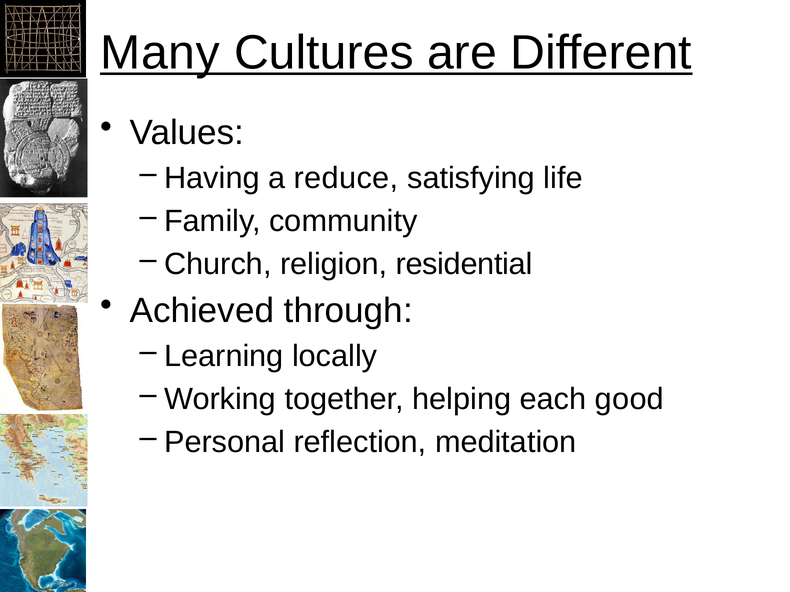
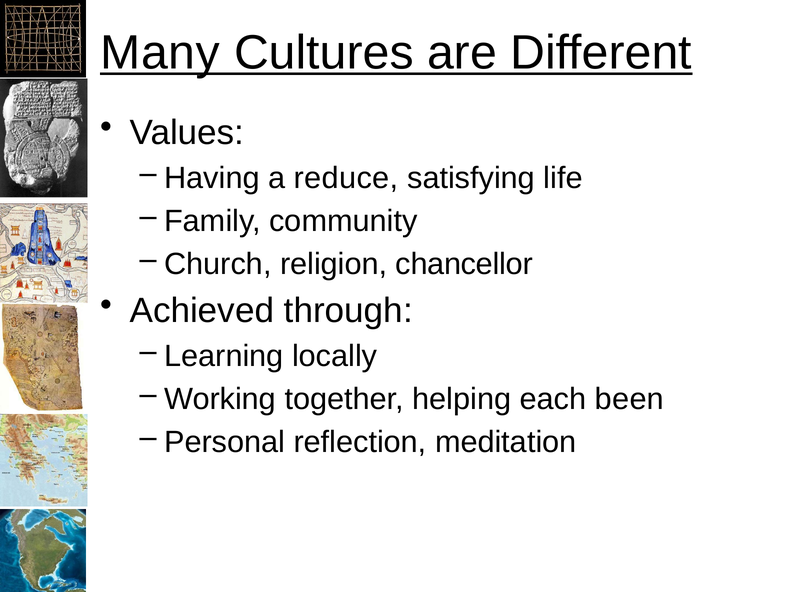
residential: residential -> chancellor
good: good -> been
